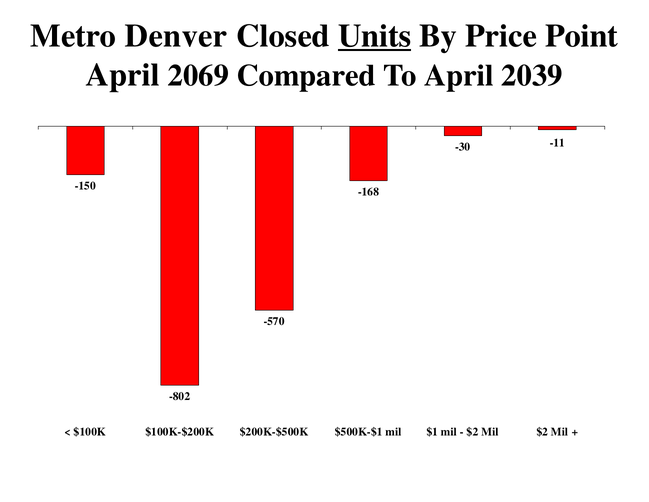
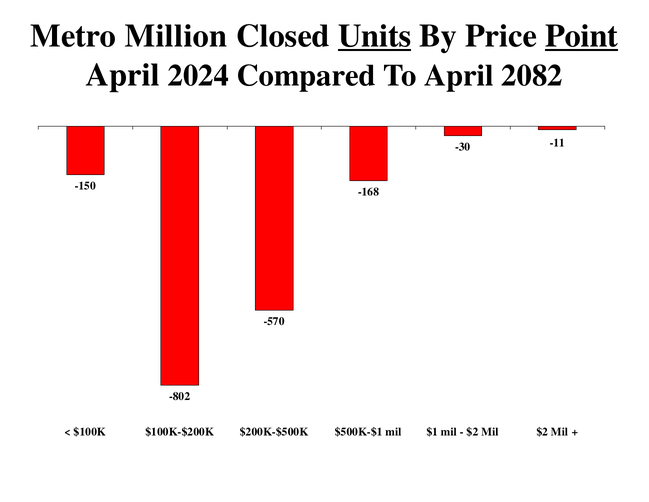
Denver: Denver -> Million
Point underline: none -> present
2069: 2069 -> 2024
2039: 2039 -> 2082
